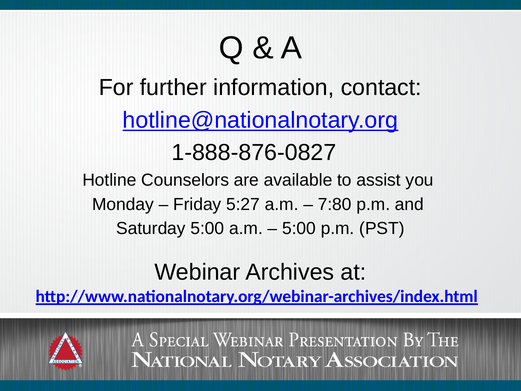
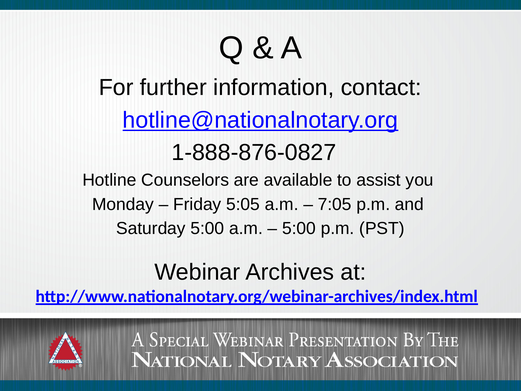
5:27: 5:27 -> 5:05
7:80: 7:80 -> 7:05
